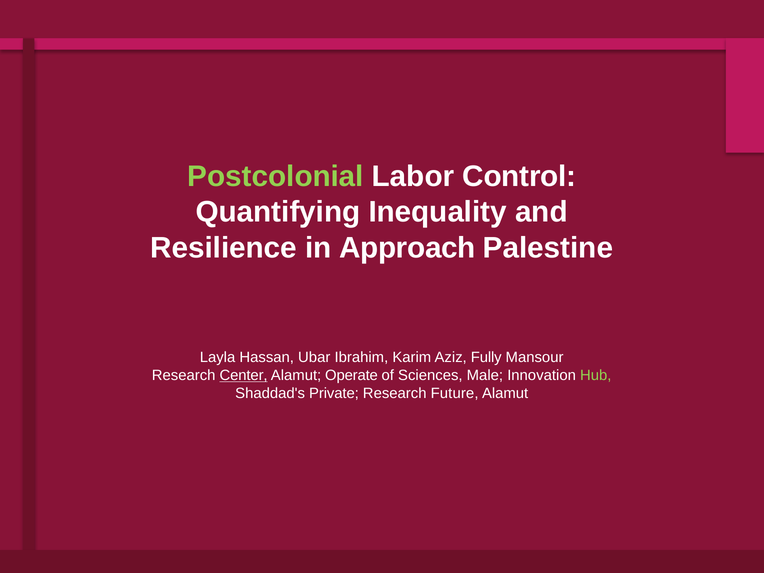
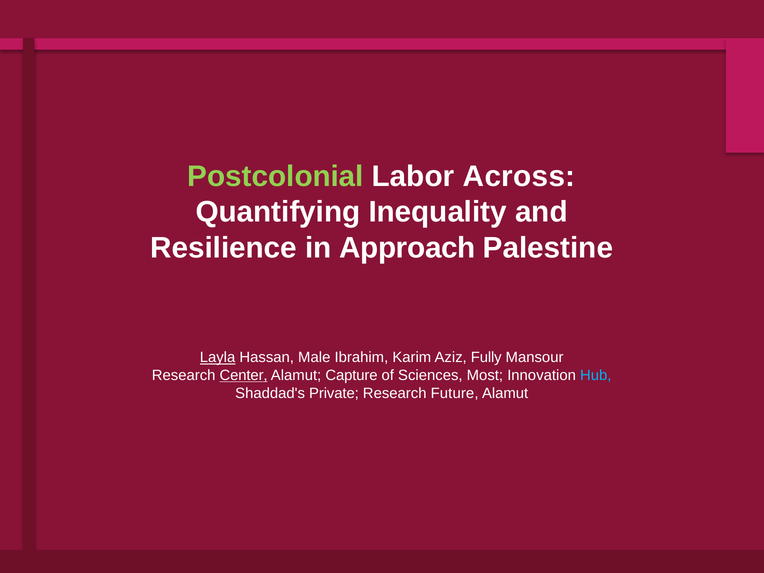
Control: Control -> Across
Layla underline: none -> present
Ubar: Ubar -> Male
Operate: Operate -> Capture
Male: Male -> Most
Hub colour: light green -> light blue
